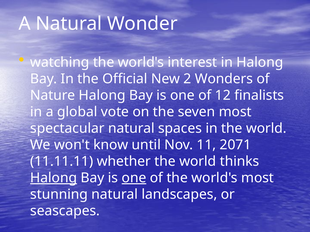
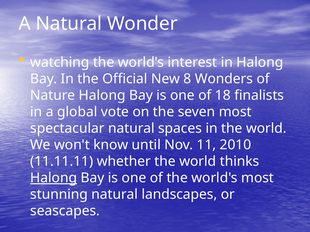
2: 2 -> 8
12: 12 -> 18
2071: 2071 -> 2010
one at (134, 178) underline: present -> none
